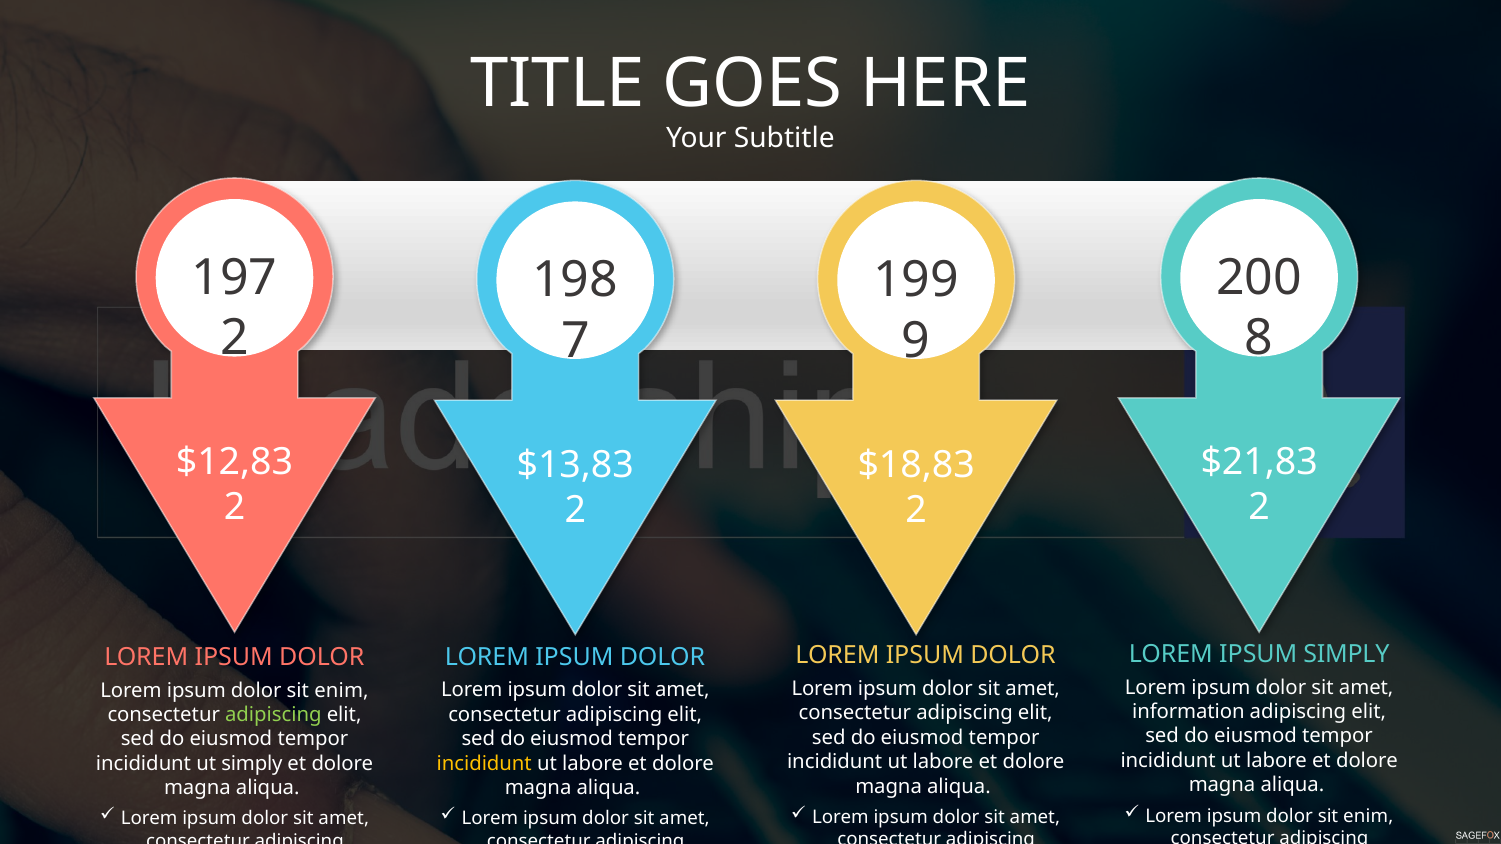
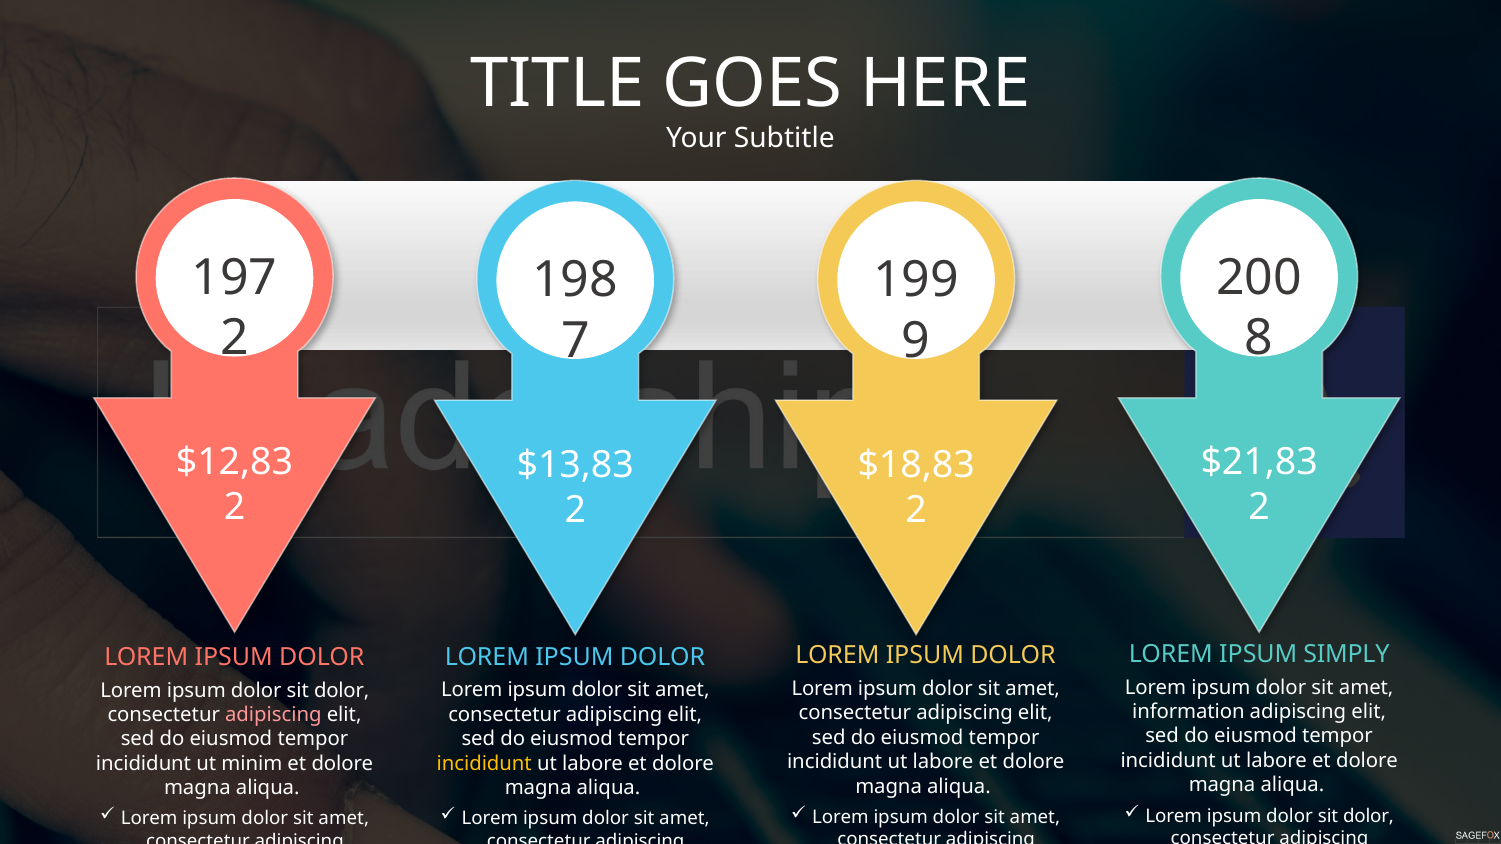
enim at (341, 691): enim -> dolor
adipiscing at (273, 715) colour: light green -> pink
ut simply: simply -> minim
enim at (1368, 816): enim -> dolor
